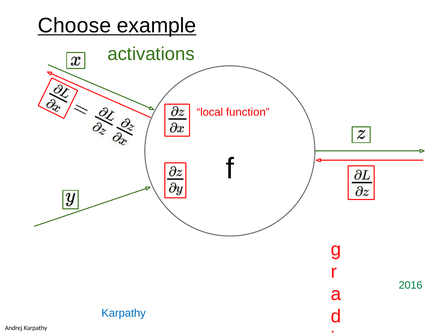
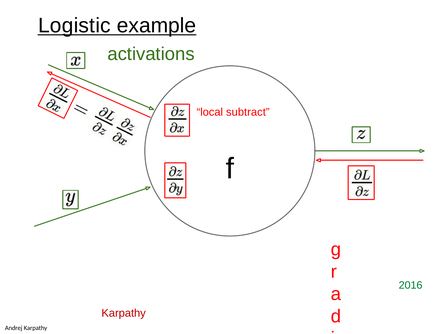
Choose: Choose -> Logistic
function: function -> subtract
Karpathy at (124, 313) colour: blue -> red
